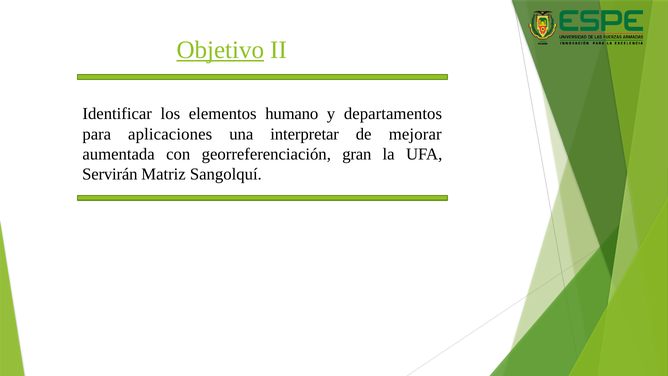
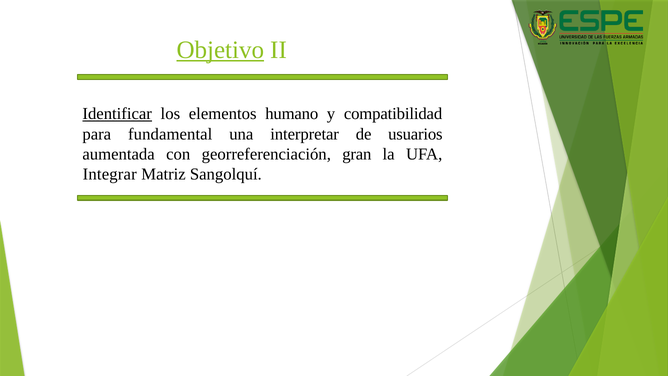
Identificar underline: none -> present
departamentos: departamentos -> compatibilidad
aplicaciones: aplicaciones -> fundamental
mejorar: mejorar -> usuarios
Servirán: Servirán -> Integrar
